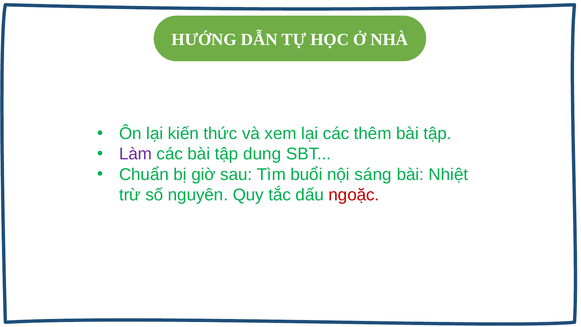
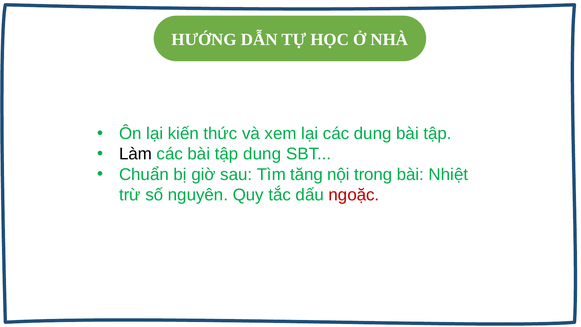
các thêm: thêm -> dung
Làm colour: purple -> black
buổi: buổi -> tăng
sáng: sáng -> trong
